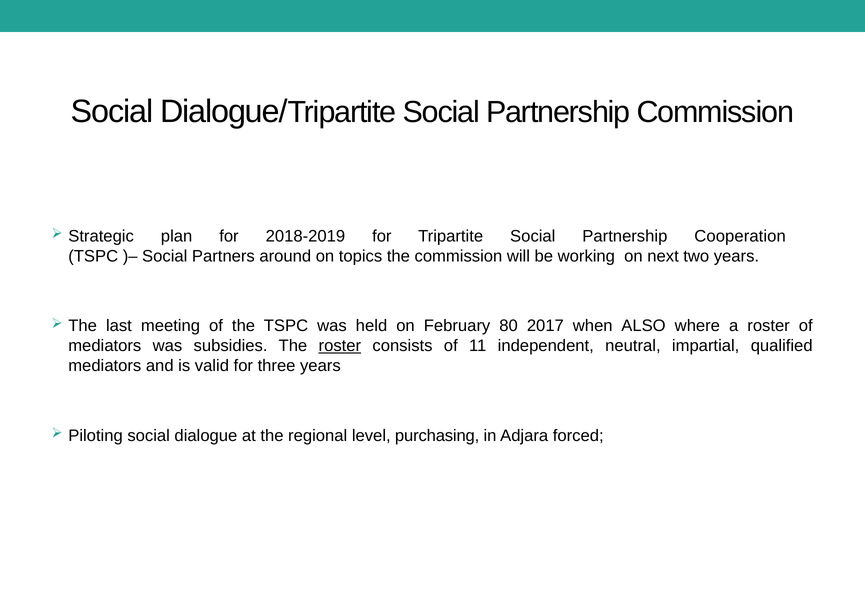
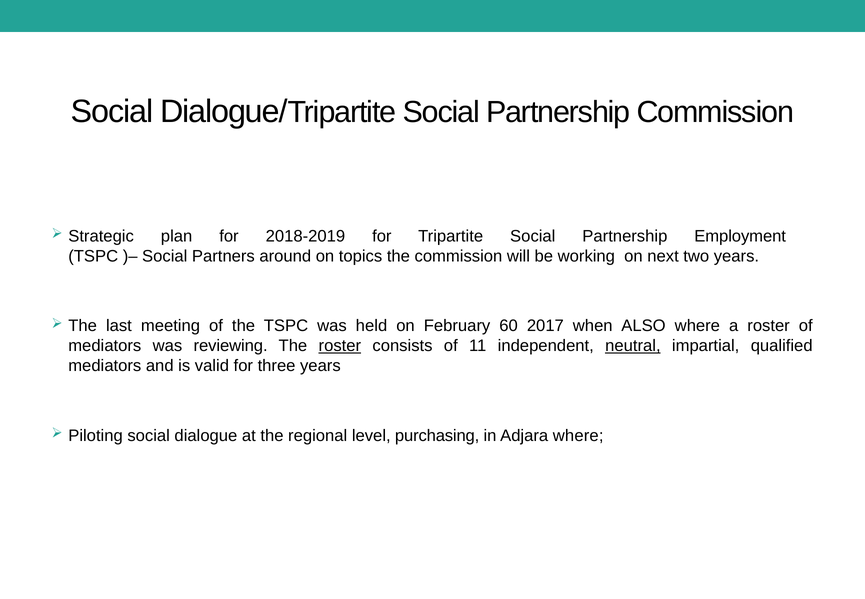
Cooperation: Cooperation -> Employment
80: 80 -> 60
subsidies: subsidies -> reviewing
neutral underline: none -> present
Adjara forced: forced -> where
